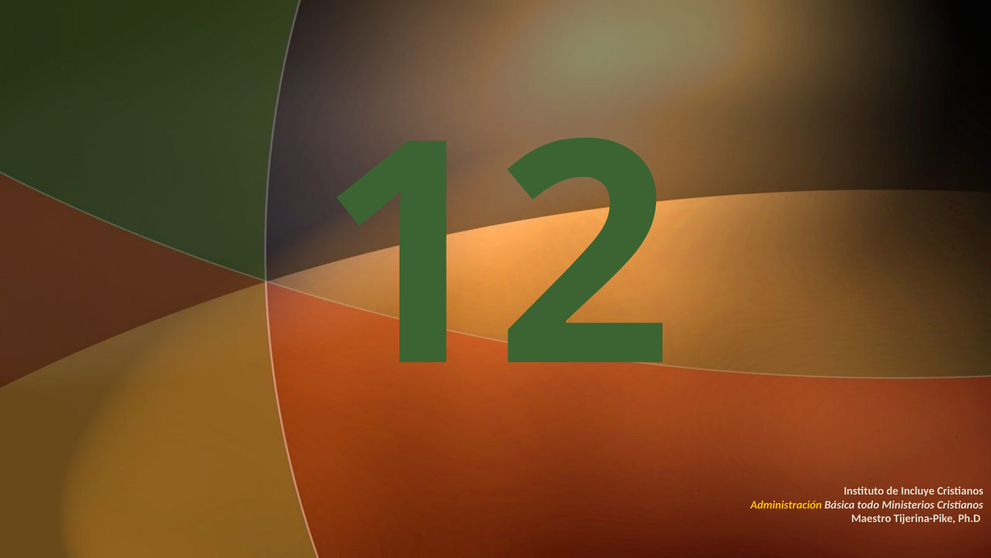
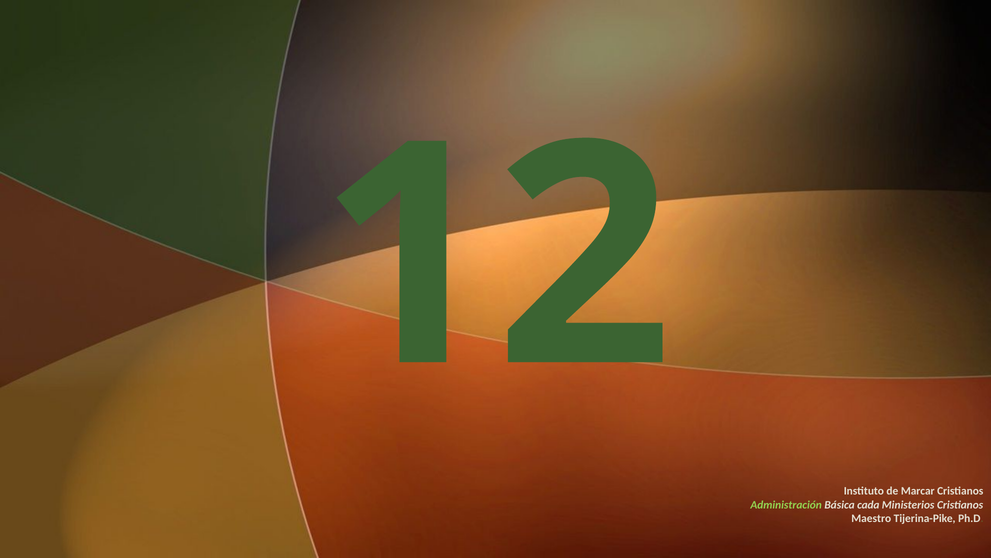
Incluye: Incluye -> Marcar
Administración colour: yellow -> light green
todo: todo -> cada
